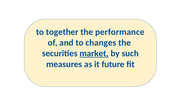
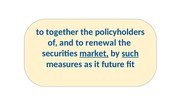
performance: performance -> policyholders
changes: changes -> renewal
such underline: none -> present
